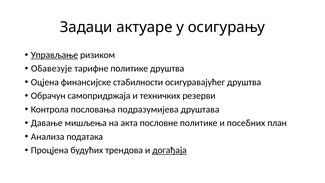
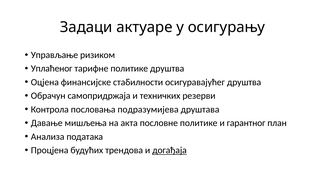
Управљање underline: present -> none
Обавезује: Обавезује -> Уплаћеног
посебних: посебних -> гарантног
